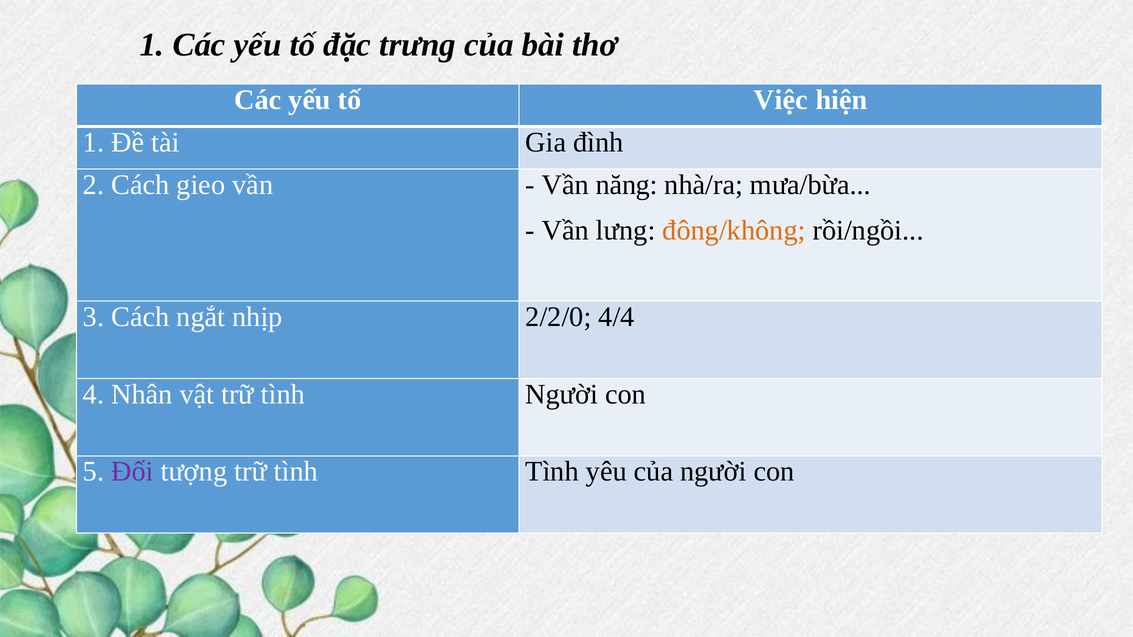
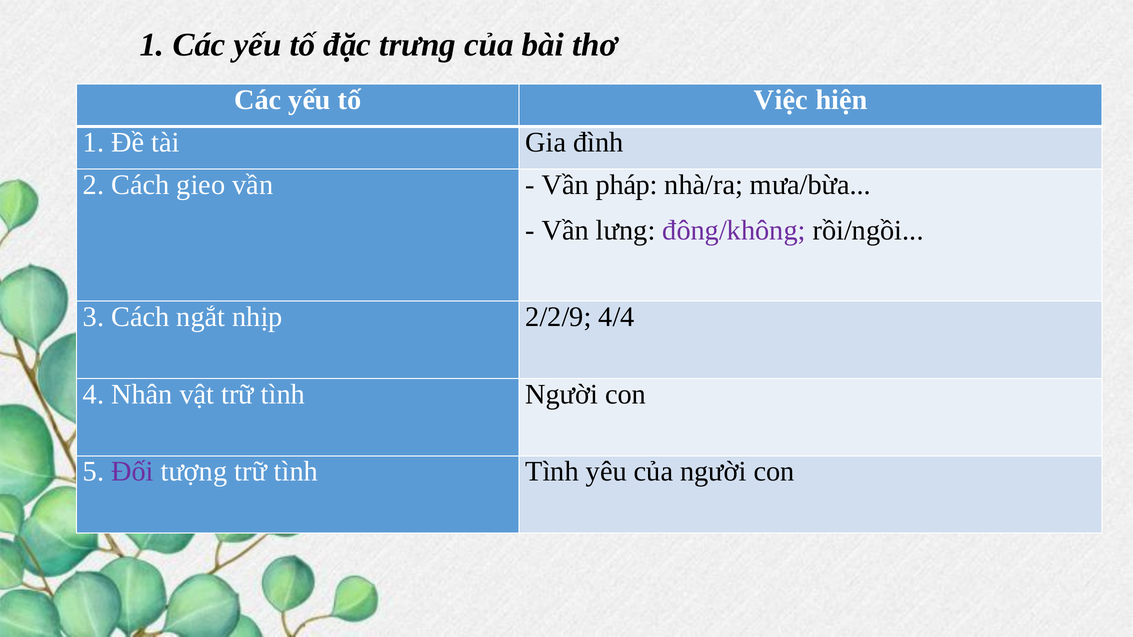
năng: năng -> pháp
đông/không colour: orange -> purple
2/2/0: 2/2/0 -> 2/2/9
